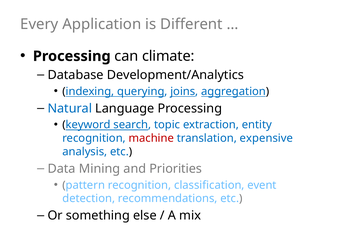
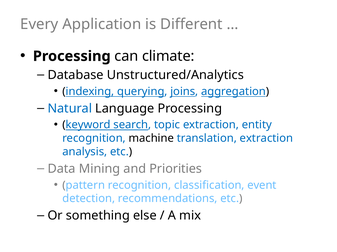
Development/Analytics: Development/Analytics -> Unstructured/Analytics
machine colour: red -> black
translation expensive: expensive -> extraction
